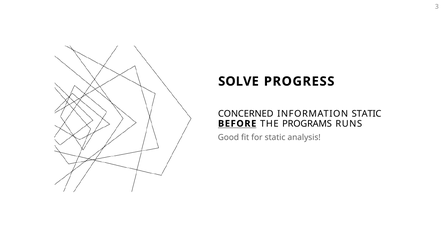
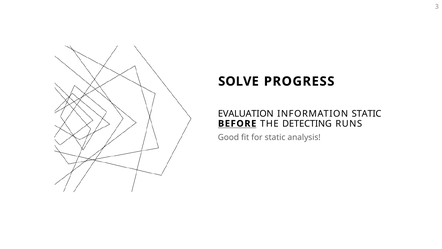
CONCERNED: CONCERNED -> EVALUATION
PROGRAMS: PROGRAMS -> DETECTING
